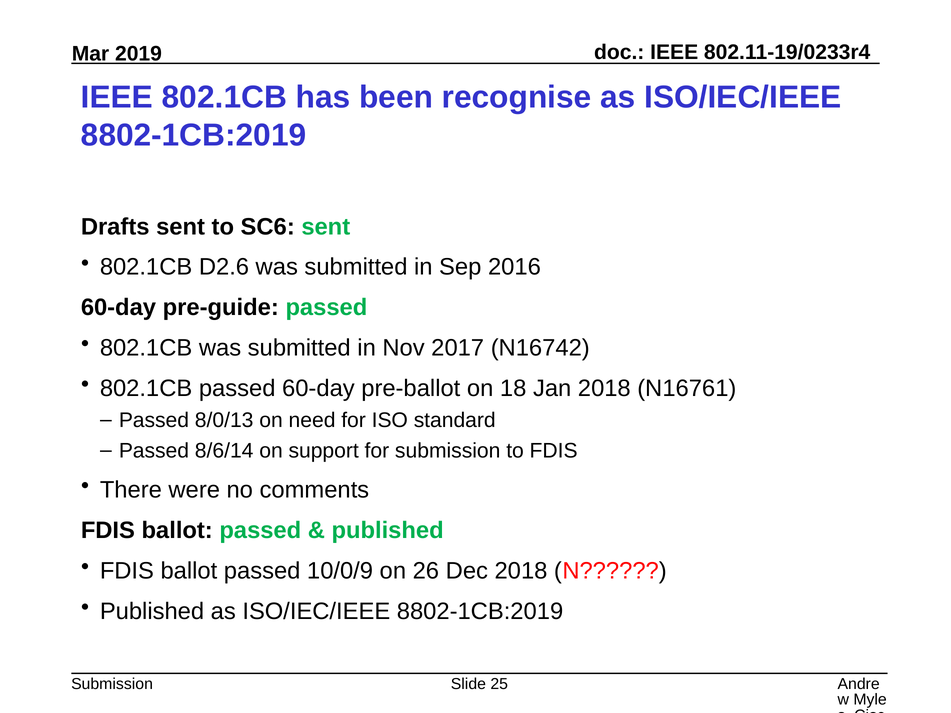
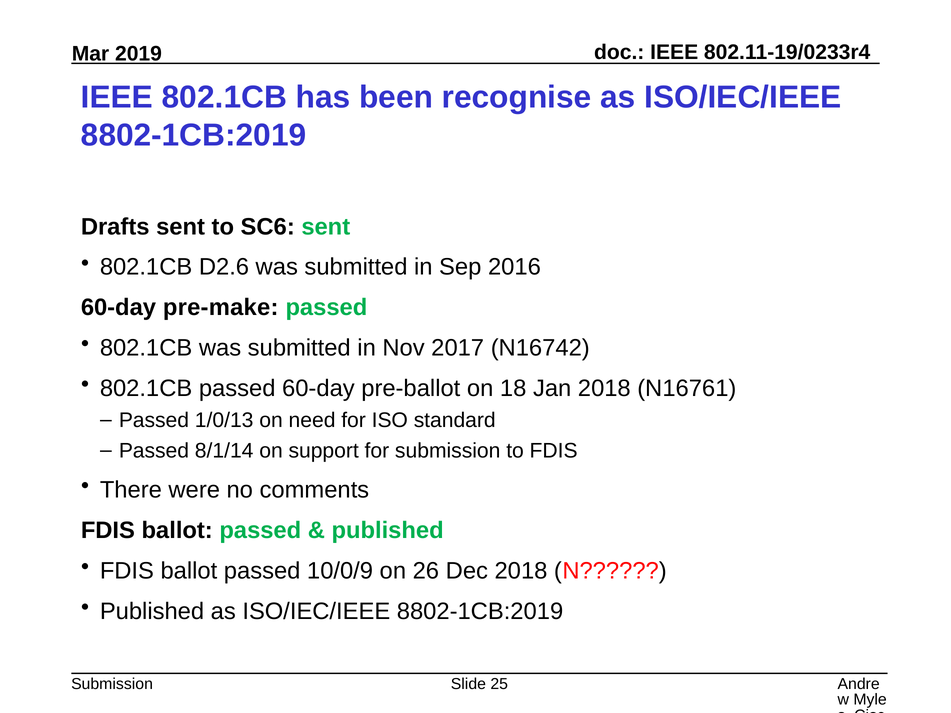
pre-guide: pre-guide -> pre-make
8/0/13: 8/0/13 -> 1/0/13
8/6/14: 8/6/14 -> 8/1/14
